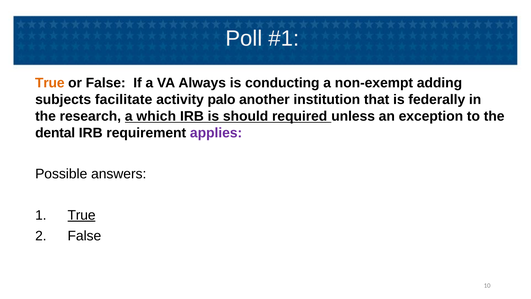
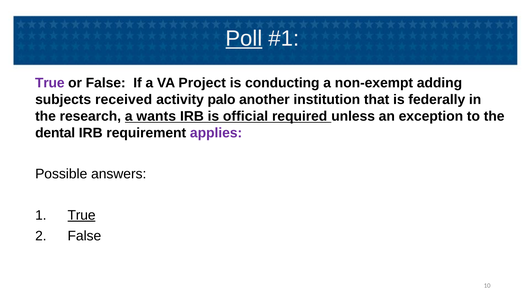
Poll underline: none -> present
True at (50, 83) colour: orange -> purple
Always: Always -> Project
facilitate: facilitate -> received
which: which -> wants
should: should -> official
